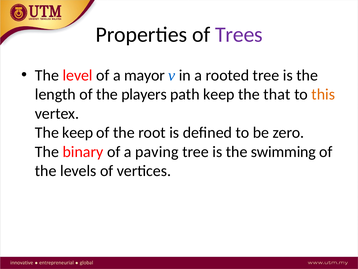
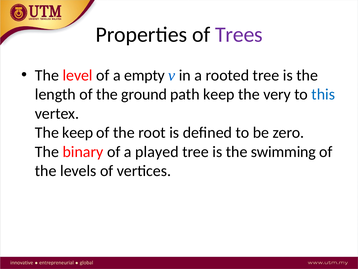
mayor: mayor -> empty
players: players -> ground
that: that -> very
this colour: orange -> blue
paving: paving -> played
